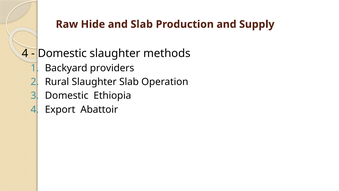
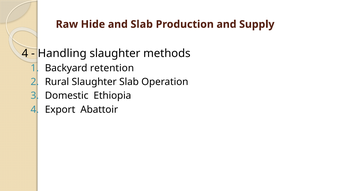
Domestic at (62, 53): Domestic -> Handling
providers: providers -> retention
